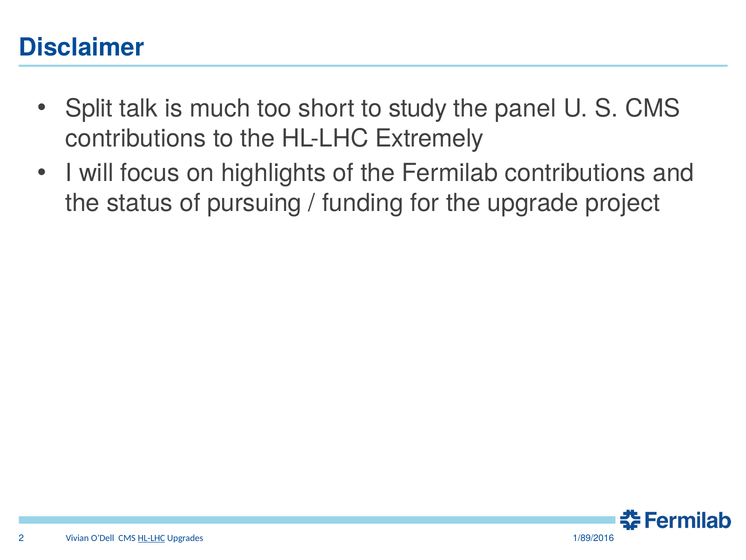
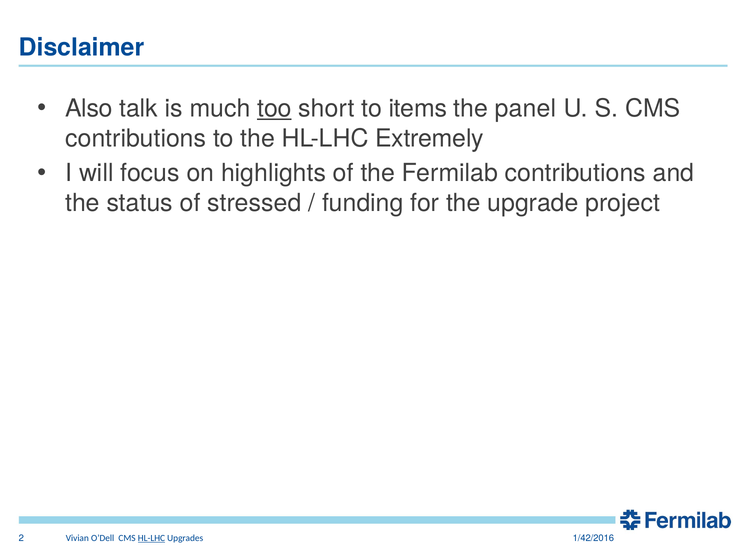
Split: Split -> Also
too underline: none -> present
study: study -> items
pursuing: pursuing -> stressed
1/89/2016: 1/89/2016 -> 1/42/2016
